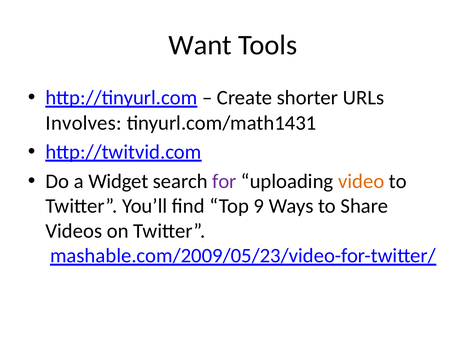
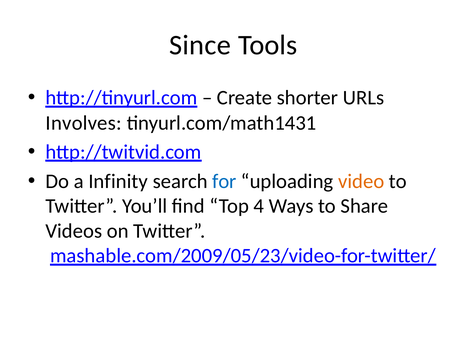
Want: Want -> Since
Widget: Widget -> Infinity
for colour: purple -> blue
9: 9 -> 4
